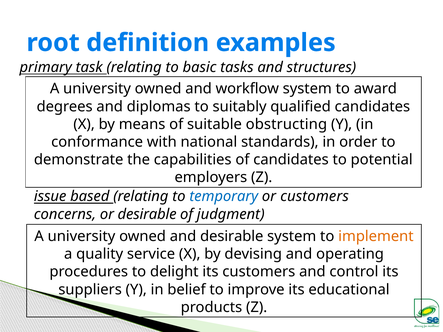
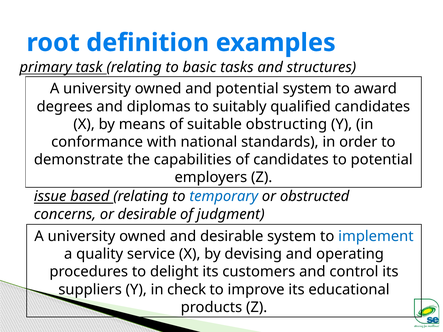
and workflow: workflow -> potential
or customers: customers -> obstructed
implement colour: orange -> blue
belief: belief -> check
